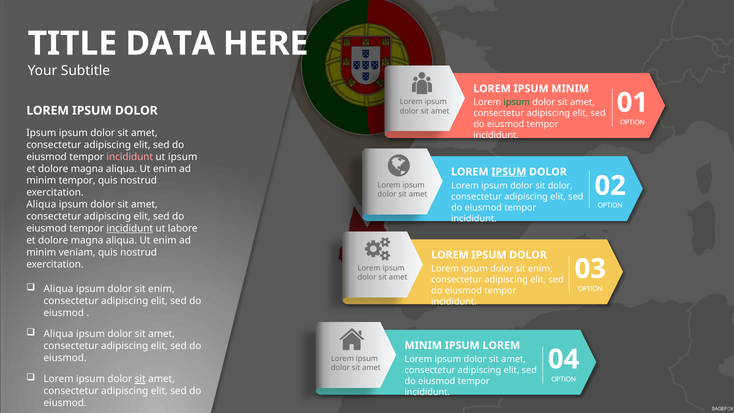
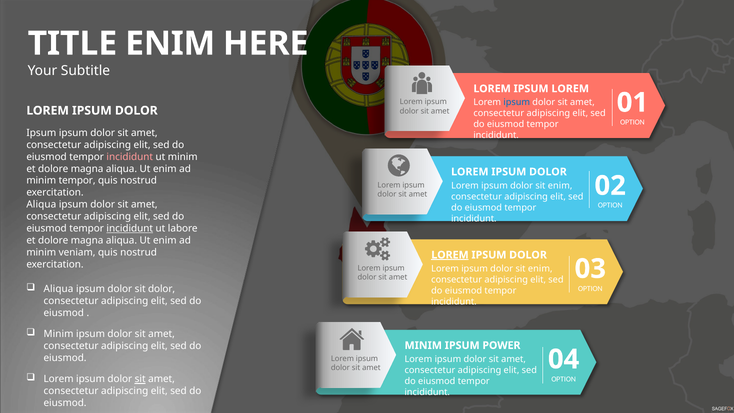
DATA at (170, 44): DATA -> ENIM
IPSUM MINIM: MINIM -> LOREM
ipsum at (517, 102) colour: green -> blue
ut ipsum: ipsum -> minim
IPSUM at (509, 172) underline: present -> none
dolor at (560, 185): dolor -> enim
LOREM at (450, 255) underline: none -> present
enim at (161, 289): enim -> dolor
Aliqua at (59, 334): Aliqua -> Minim
IPSUM LOREM: LOREM -> POWER
